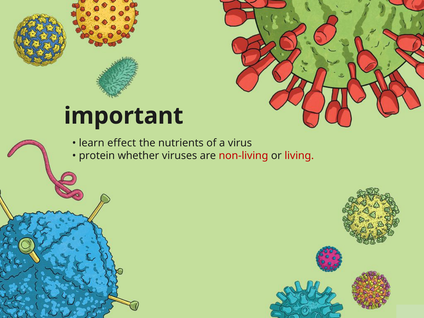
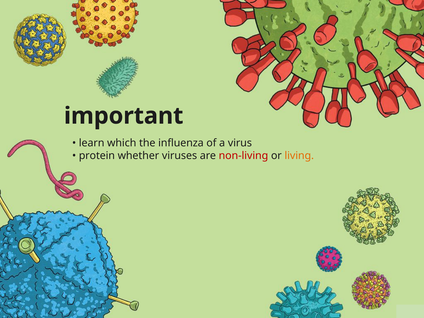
effect: effect -> which
nutrients: nutrients -> influenza
living colour: red -> orange
